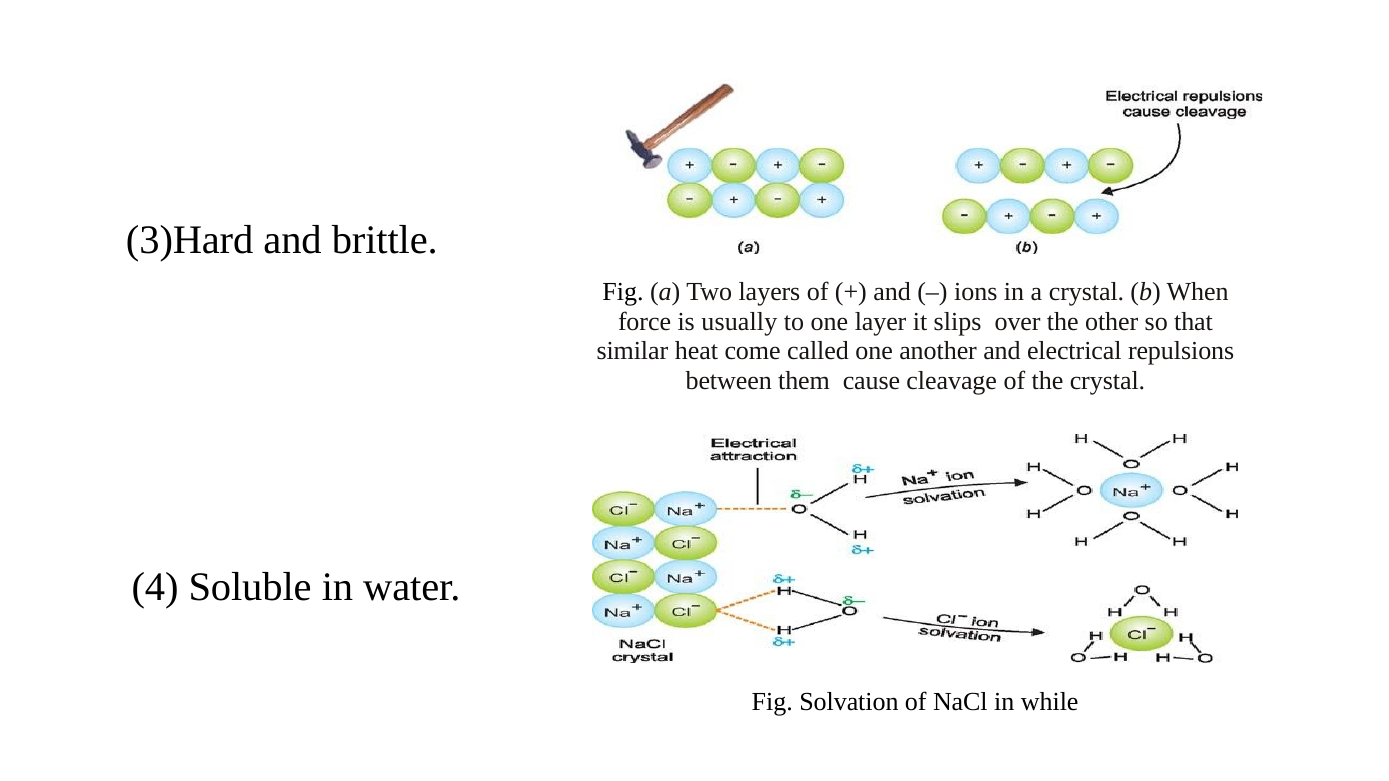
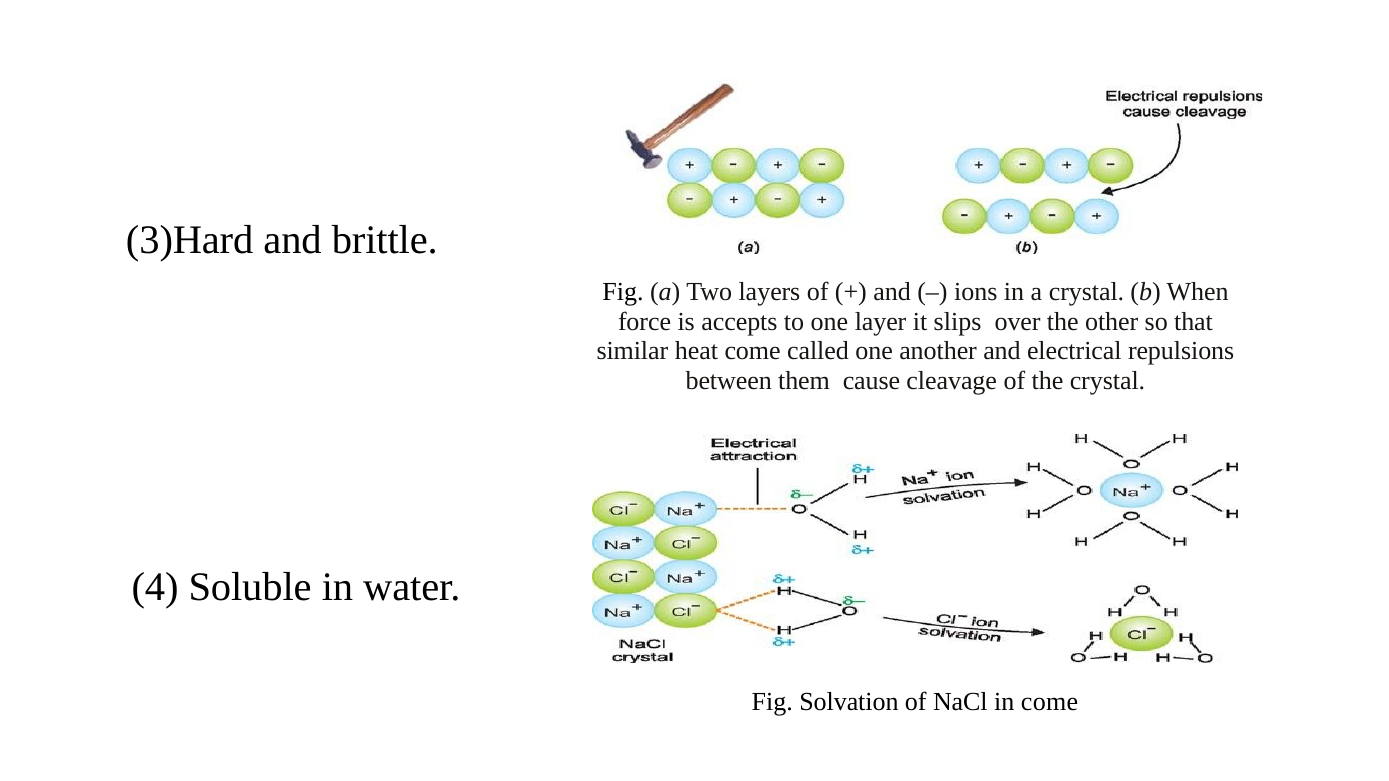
usually: usually -> accepts
in while: while -> come
